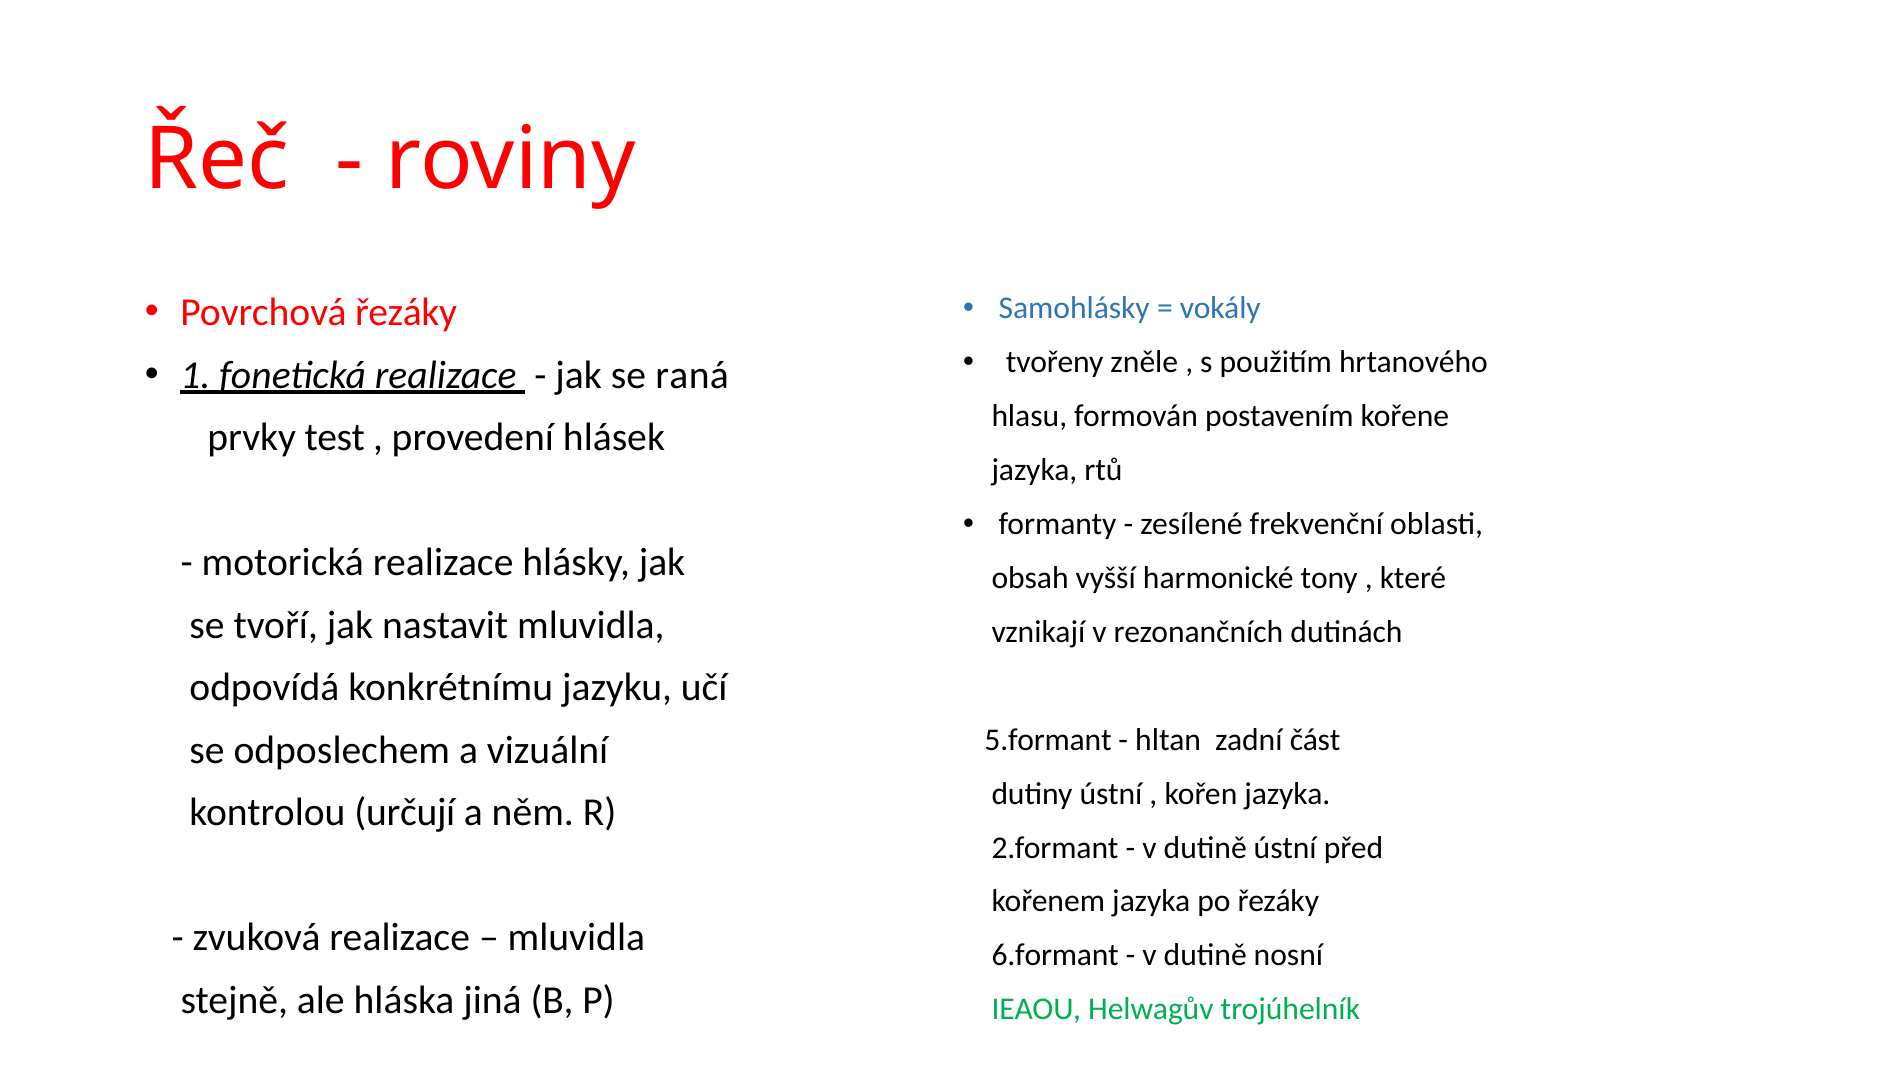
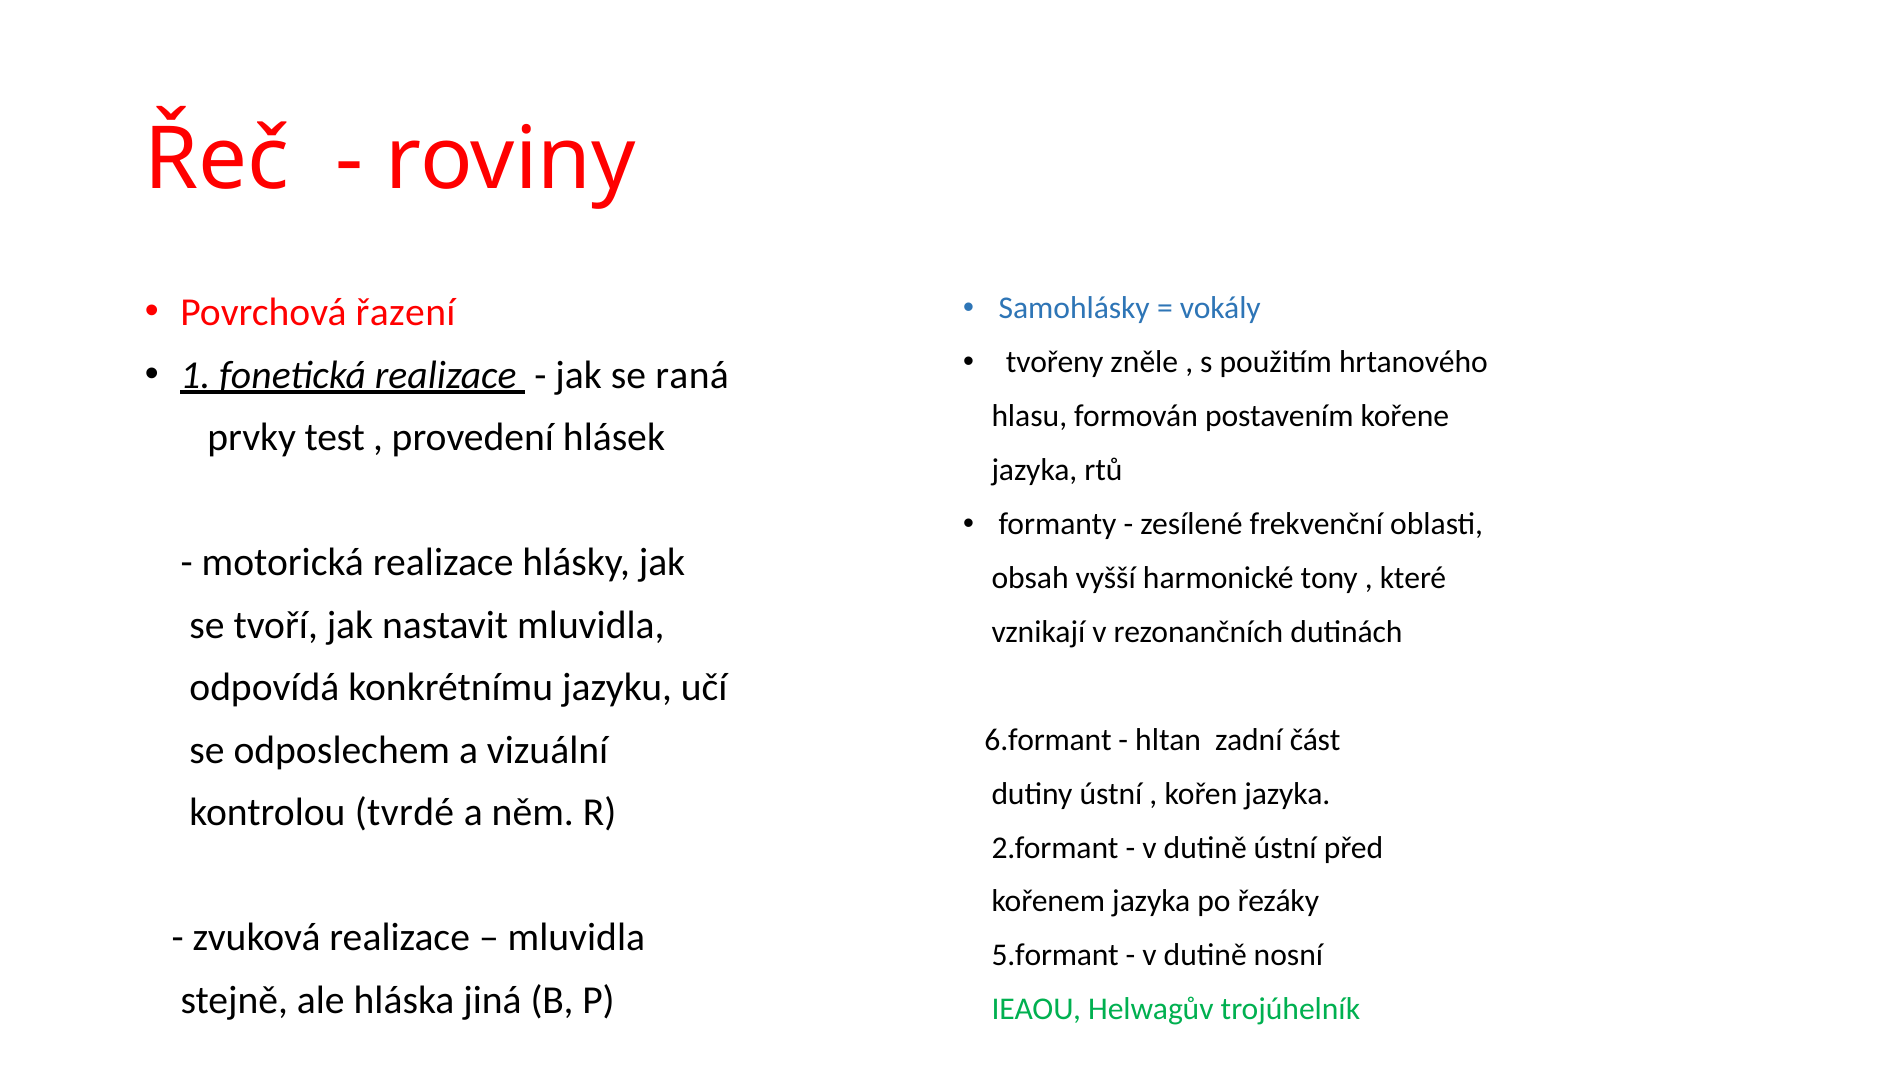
Povrchová řezáky: řezáky -> řazení
5.formant: 5.formant -> 6.formant
určují: určují -> tvrdé
6.formant: 6.formant -> 5.formant
